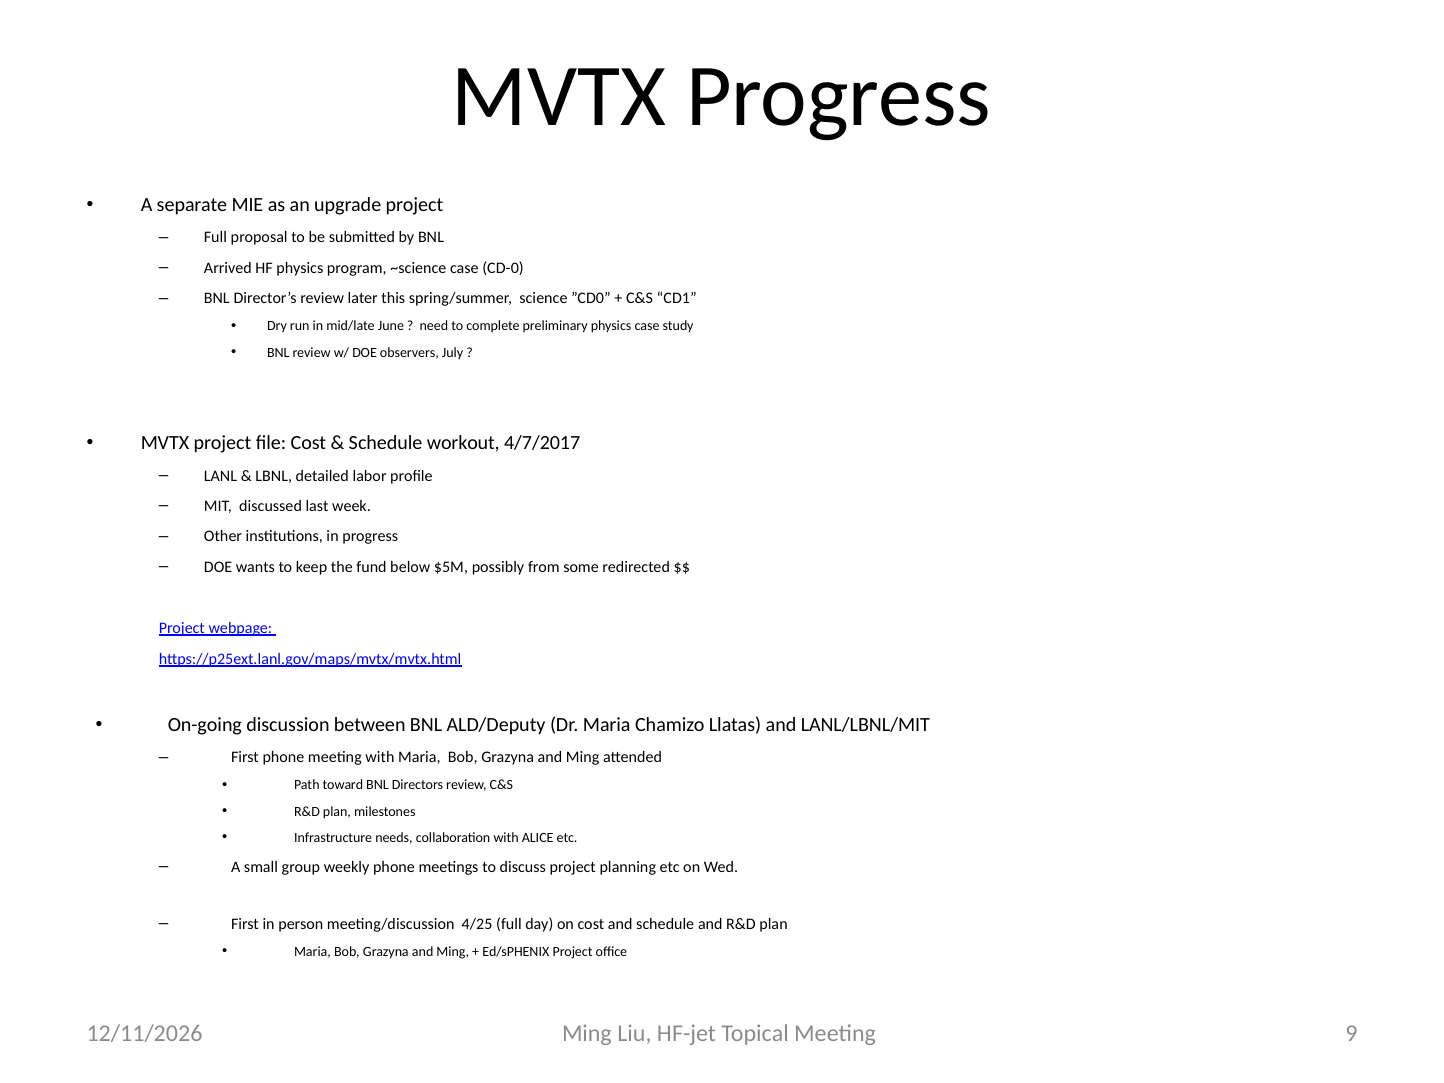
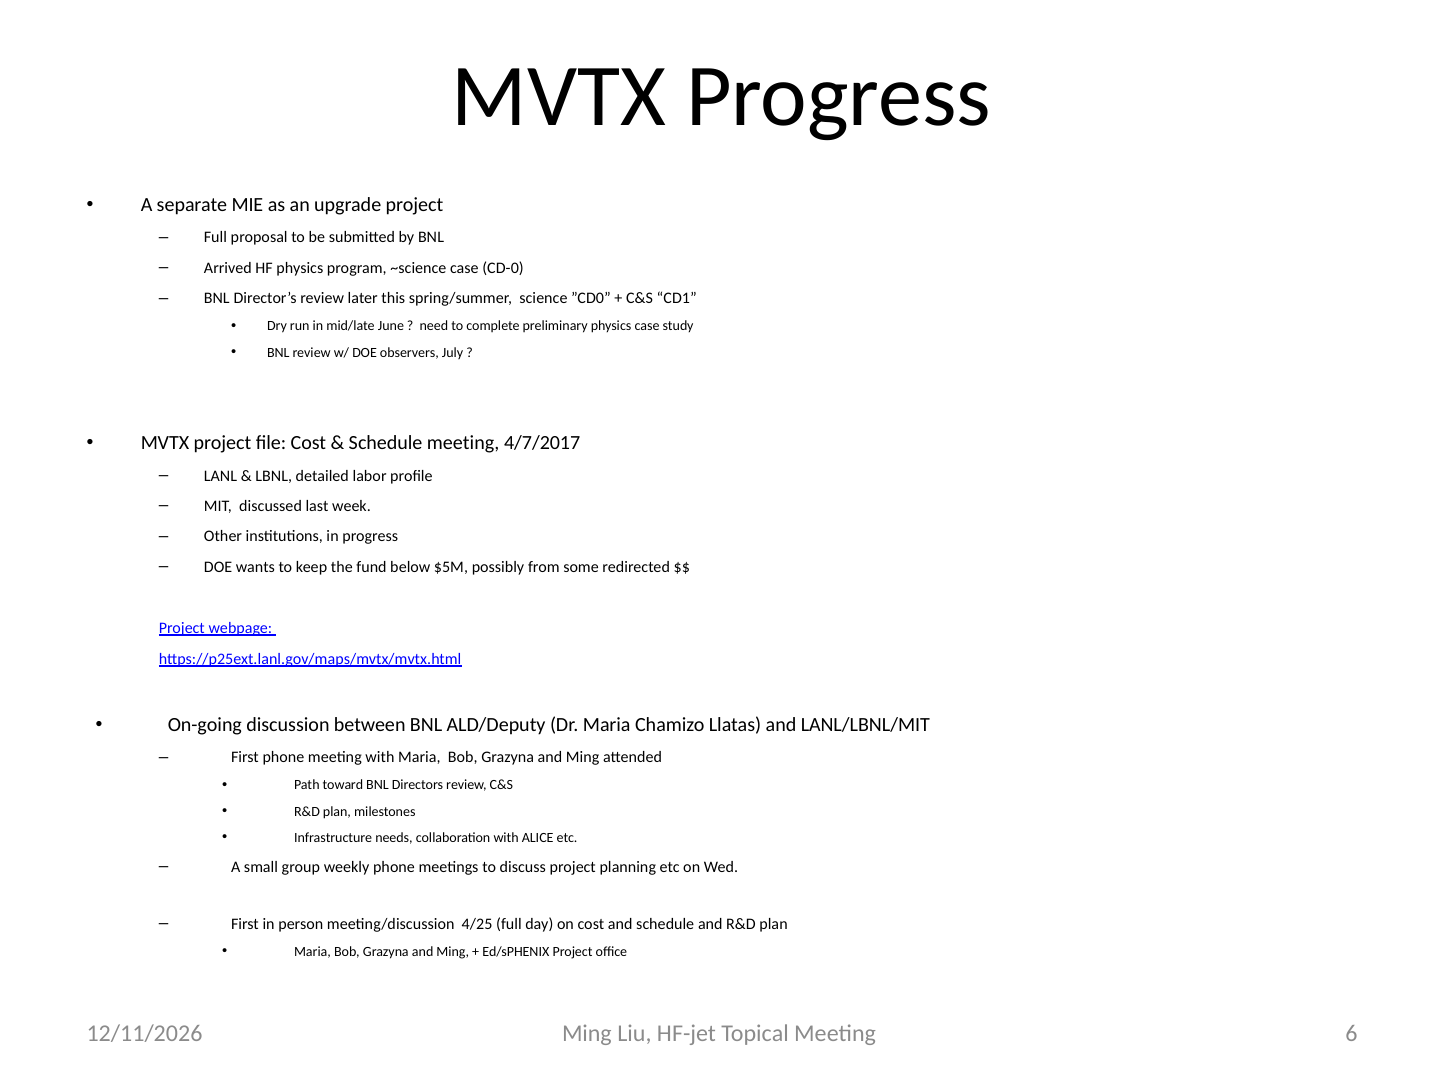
Schedule workout: workout -> meeting
9: 9 -> 6
